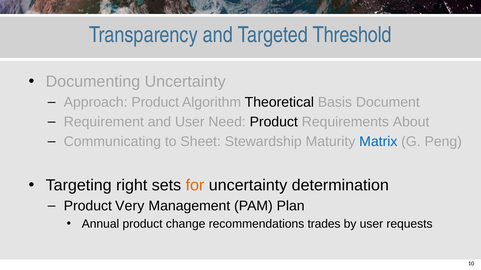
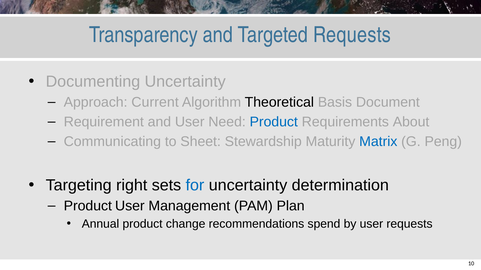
Targeted Threshold: Threshold -> Requests
Approach Product: Product -> Current
Product at (274, 122) colour: black -> blue
for colour: orange -> blue
Product Very: Very -> User
trades: trades -> spend
